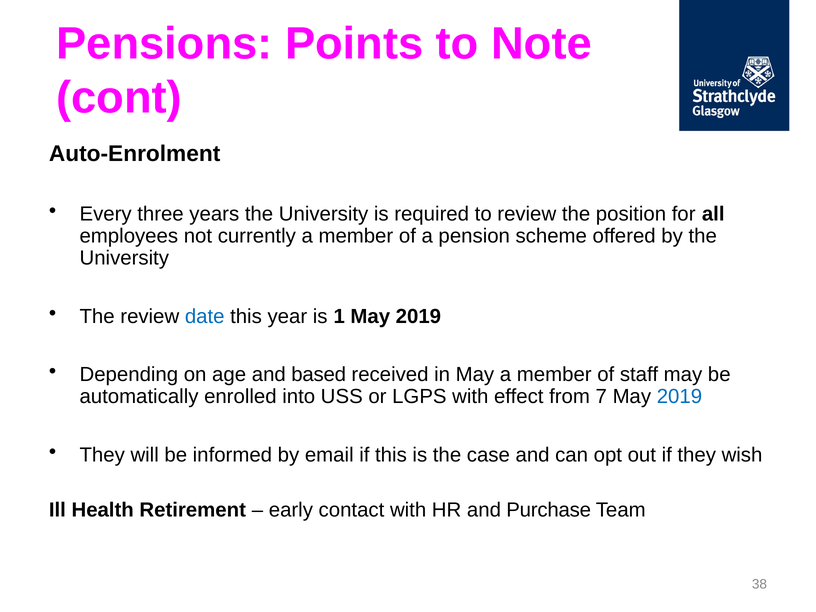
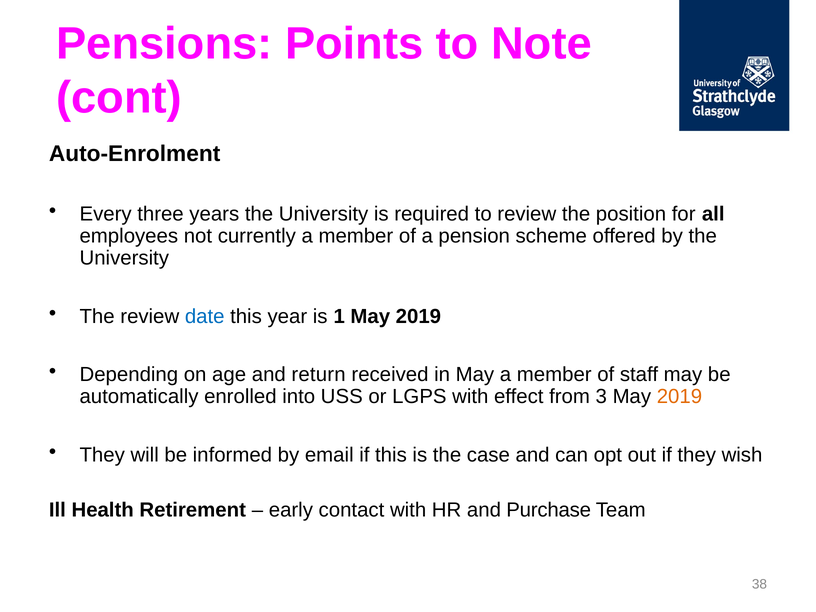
based: based -> return
7: 7 -> 3
2019 at (679, 397) colour: blue -> orange
